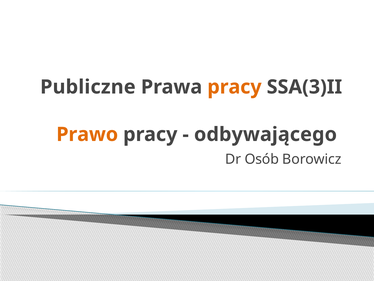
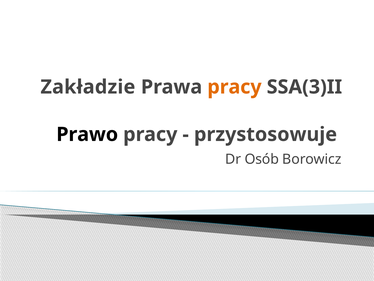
Publiczne: Publiczne -> Zakładzie
Prawo colour: orange -> black
odbywającego: odbywającego -> przystosowuje
